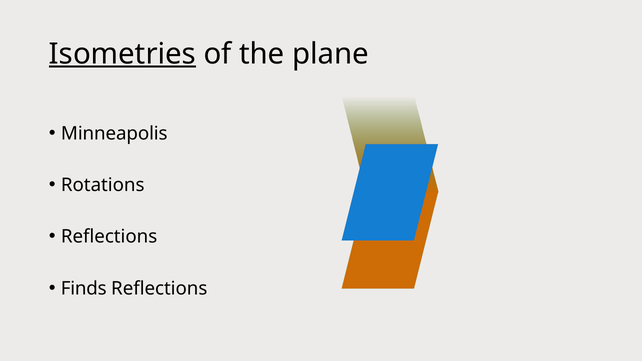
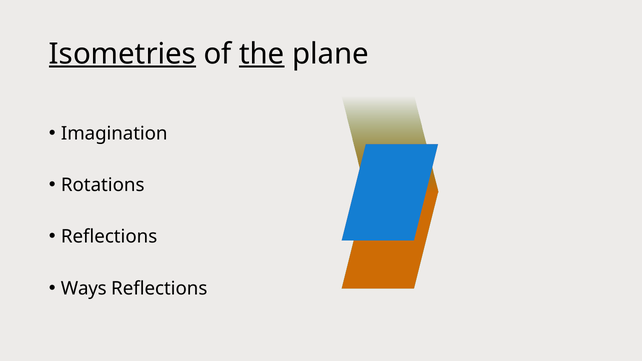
the underline: none -> present
Minneapolis: Minneapolis -> Imagination
Finds: Finds -> Ways
